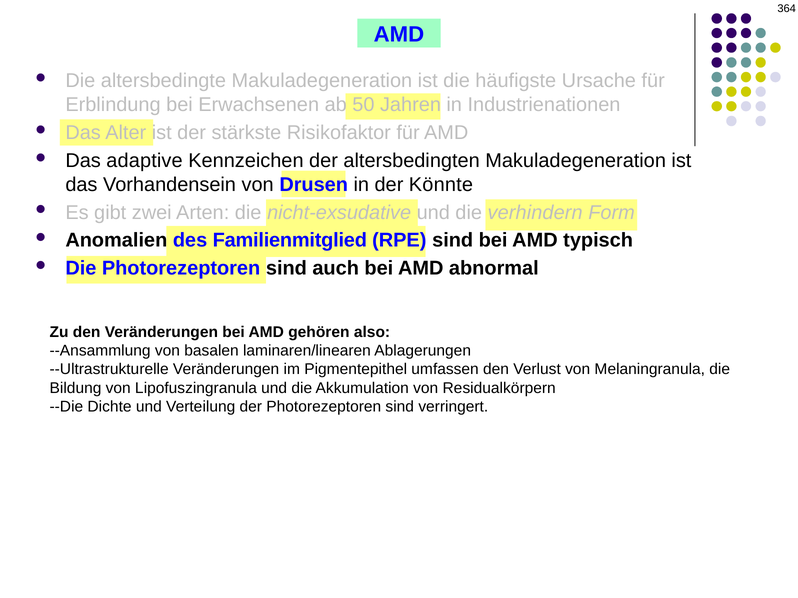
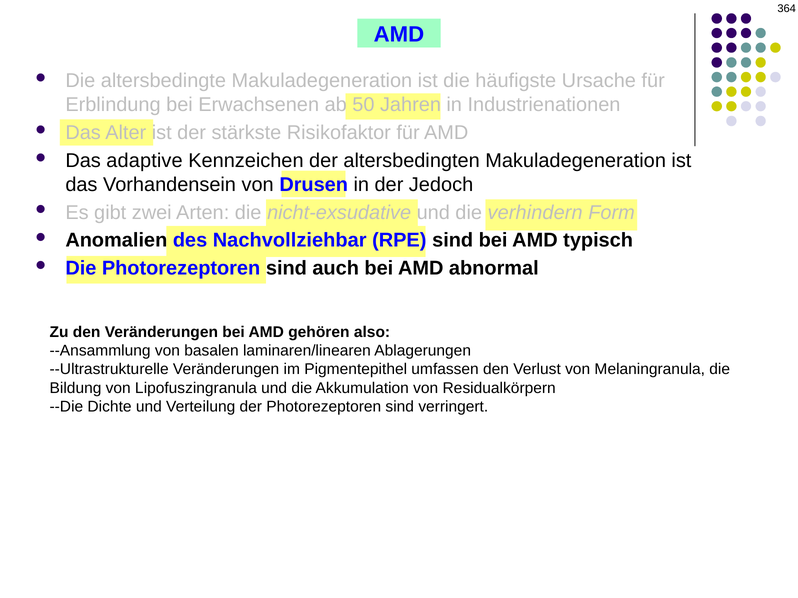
Könnte: Könnte -> Jedoch
Familienmitglied: Familienmitglied -> Nachvollziehbar
